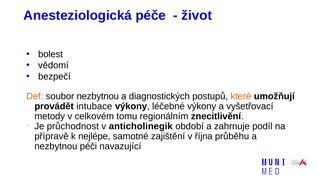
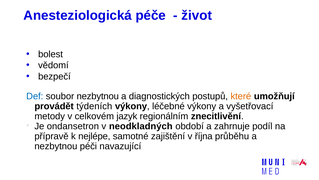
Def colour: orange -> blue
intubace: intubace -> týdeních
tomu: tomu -> jazyk
průchodnost: průchodnost -> ondansetron
anticholinegik: anticholinegik -> neodkladných
